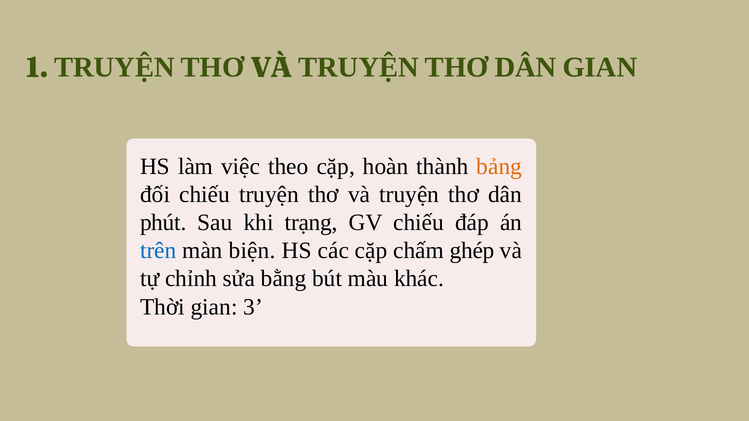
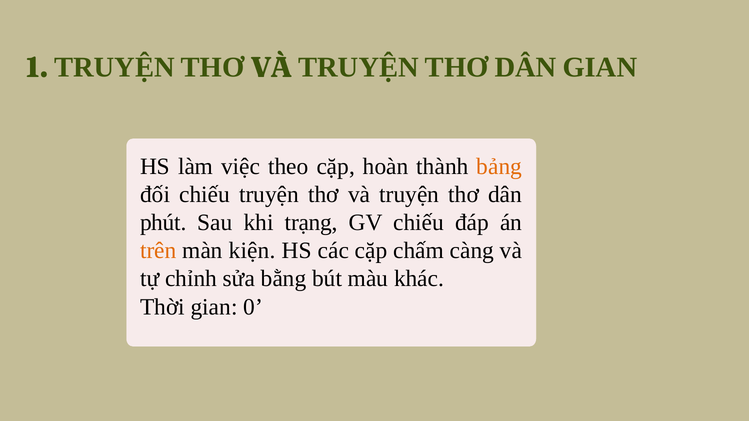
trên colour: blue -> orange
biện: biện -> kiện
ghép: ghép -> càng
3: 3 -> 0
